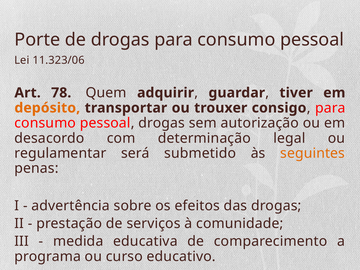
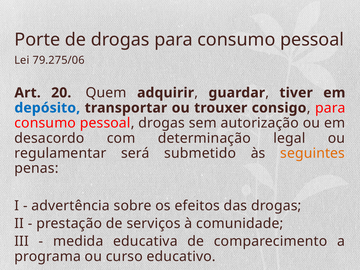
11.323/06: 11.323/06 -> 79.275/06
78: 78 -> 20
depósito colour: orange -> blue
